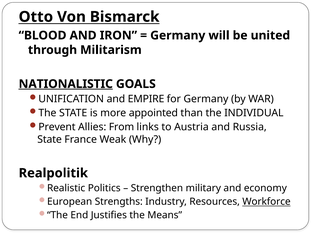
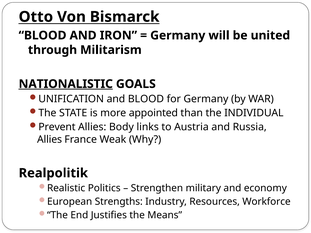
and EMPIRE: EMPIRE -> BLOOD
From: From -> Body
State at (50, 140): State -> Allies
Workforce underline: present -> none
